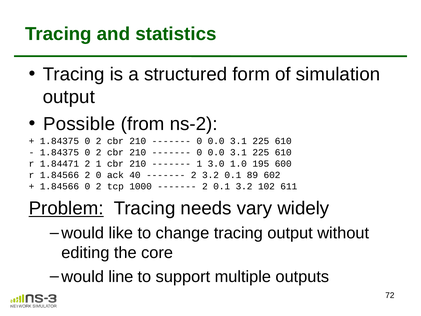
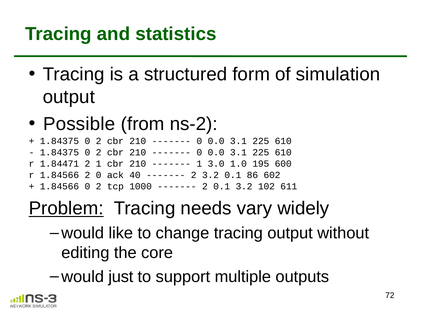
89: 89 -> 86
line: line -> just
